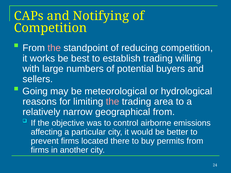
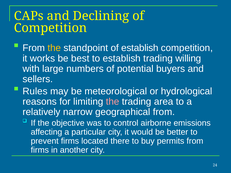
Notifying: Notifying -> Declining
the at (54, 48) colour: pink -> yellow
of reducing: reducing -> establish
Going: Going -> Rules
